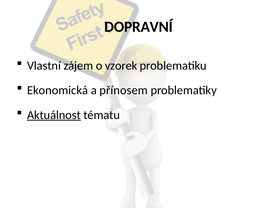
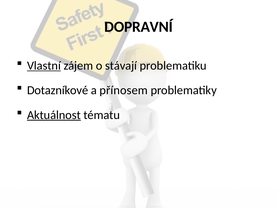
Vlastní underline: none -> present
vzorek: vzorek -> stávají
Ekonomická: Ekonomická -> Dotazníkové
